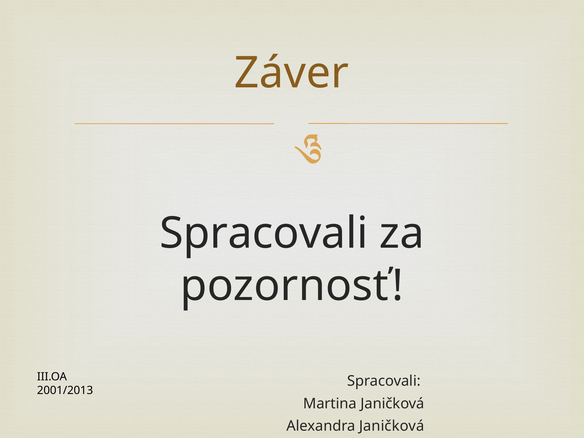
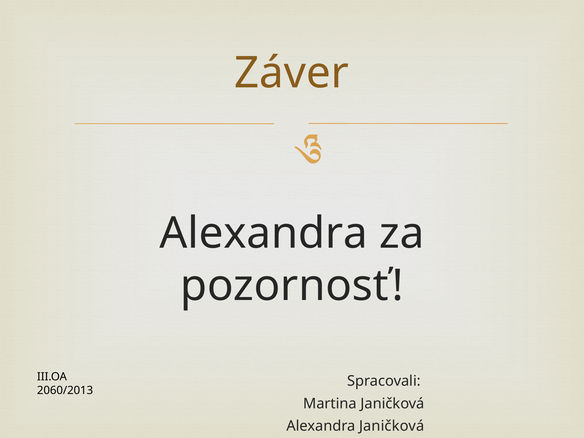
Spracovali at (264, 233): Spracovali -> Alexandra
2001/2013: 2001/2013 -> 2060/2013
